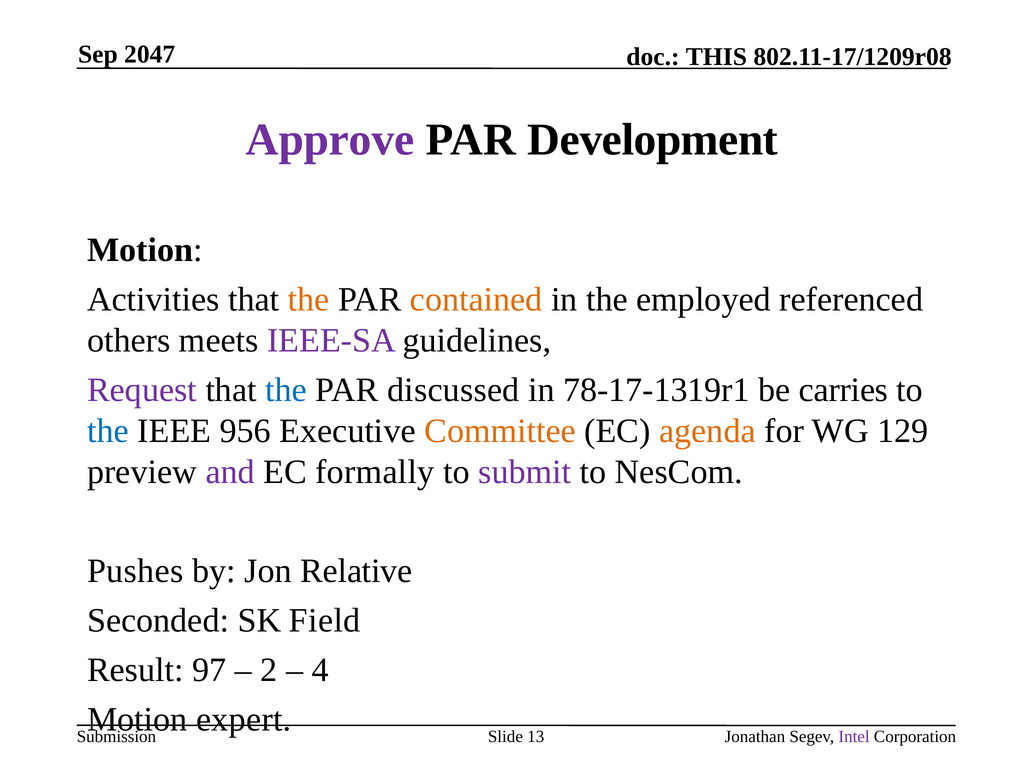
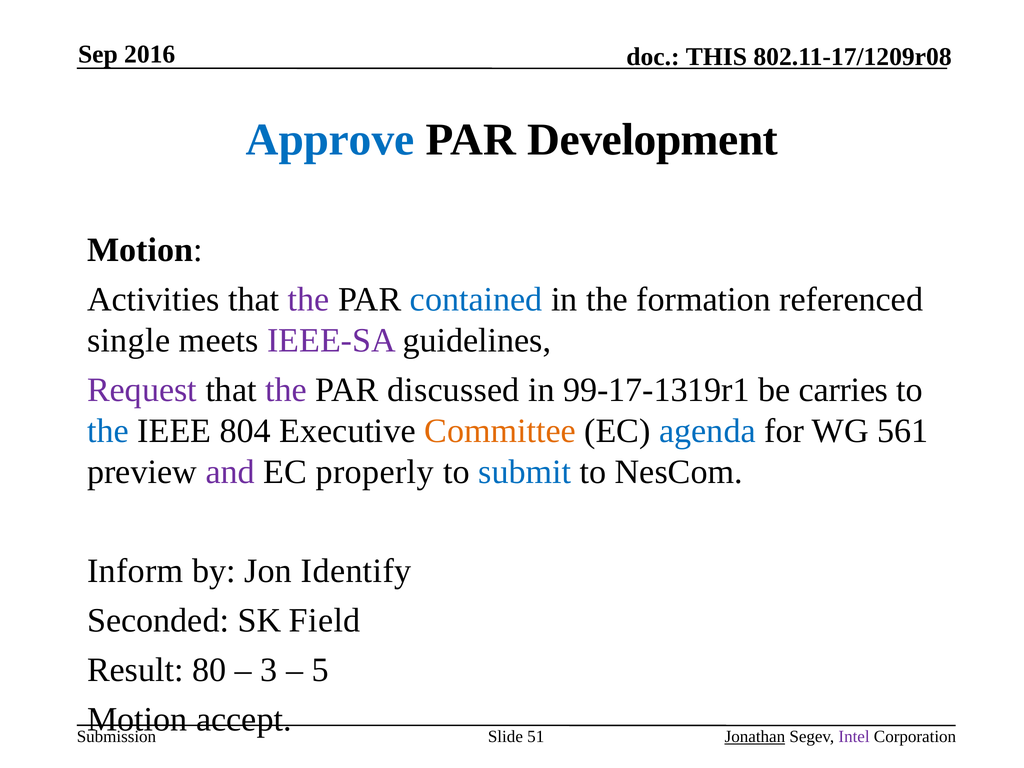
2047: 2047 -> 2016
Approve colour: purple -> blue
the at (309, 299) colour: orange -> purple
contained colour: orange -> blue
employed: employed -> formation
others: others -> single
the at (286, 390) colour: blue -> purple
78-17-1319r1: 78-17-1319r1 -> 99-17-1319r1
956: 956 -> 804
agenda colour: orange -> blue
129: 129 -> 561
formally: formally -> properly
submit colour: purple -> blue
Pushes: Pushes -> Inform
Relative: Relative -> Identify
97: 97 -> 80
2: 2 -> 3
4: 4 -> 5
expert: expert -> accept
13: 13 -> 51
Jonathan underline: none -> present
